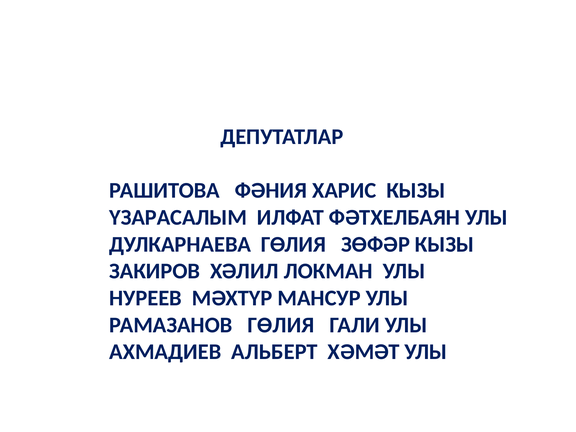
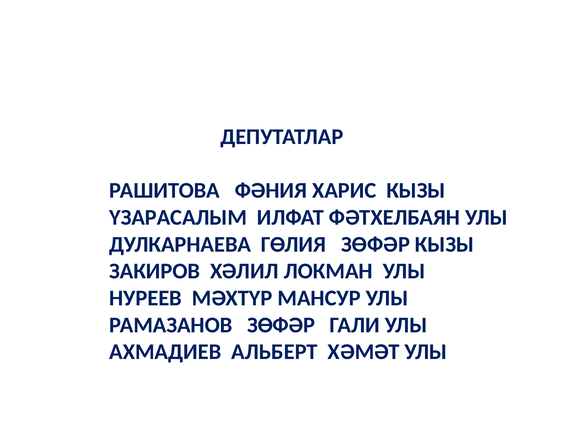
РАМАЗАНОВ ГӨЛИЯ: ГӨЛИЯ -> ЗӨФӘР
